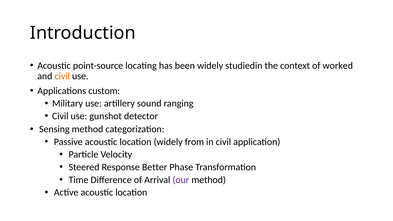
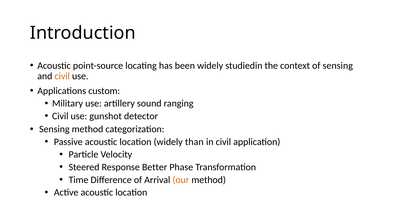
of worked: worked -> sensing
from: from -> than
our colour: purple -> orange
